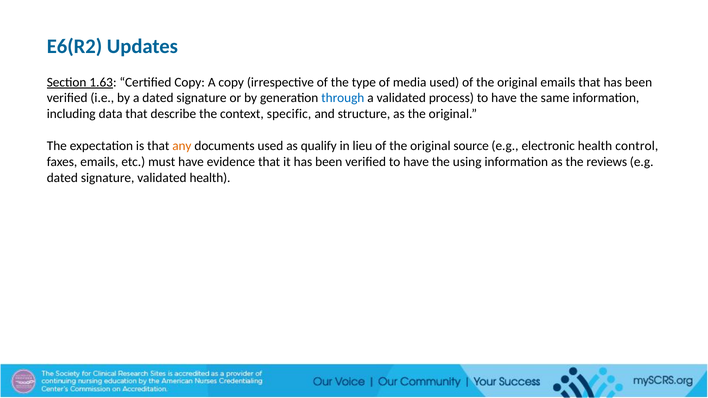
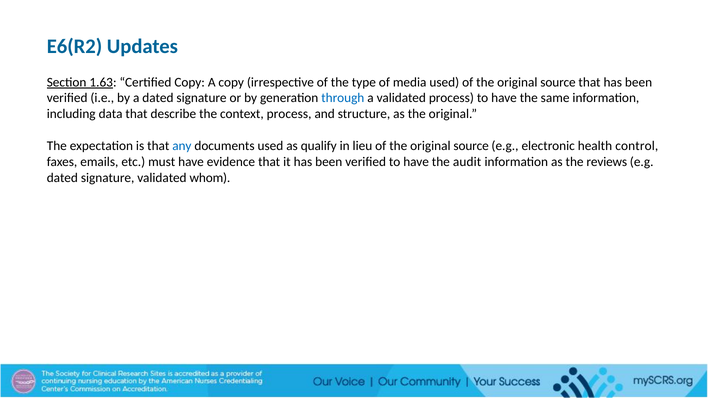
emails at (558, 82): emails -> source
context specific: specific -> process
any colour: orange -> blue
using: using -> audit
validated health: health -> whom
